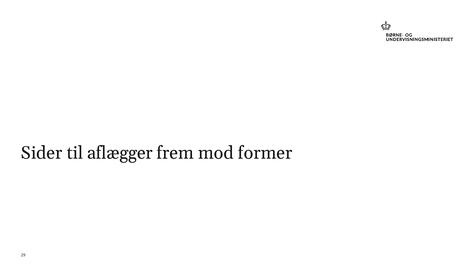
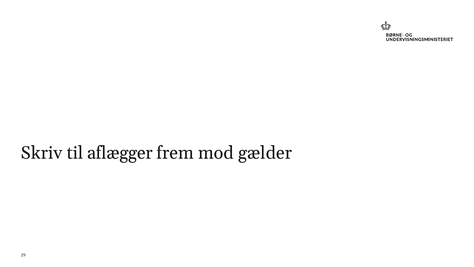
Sider: Sider -> Skriv
former: former -> gælder
